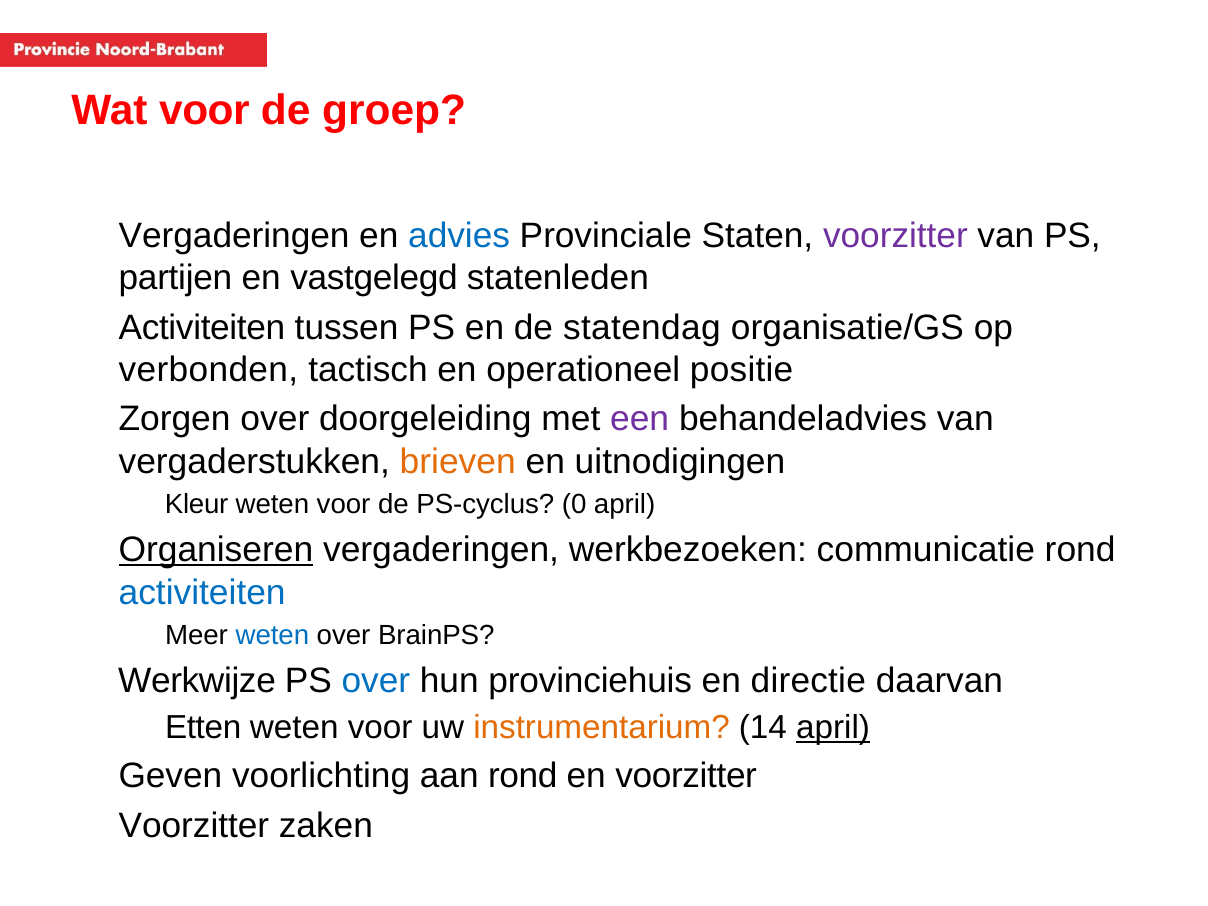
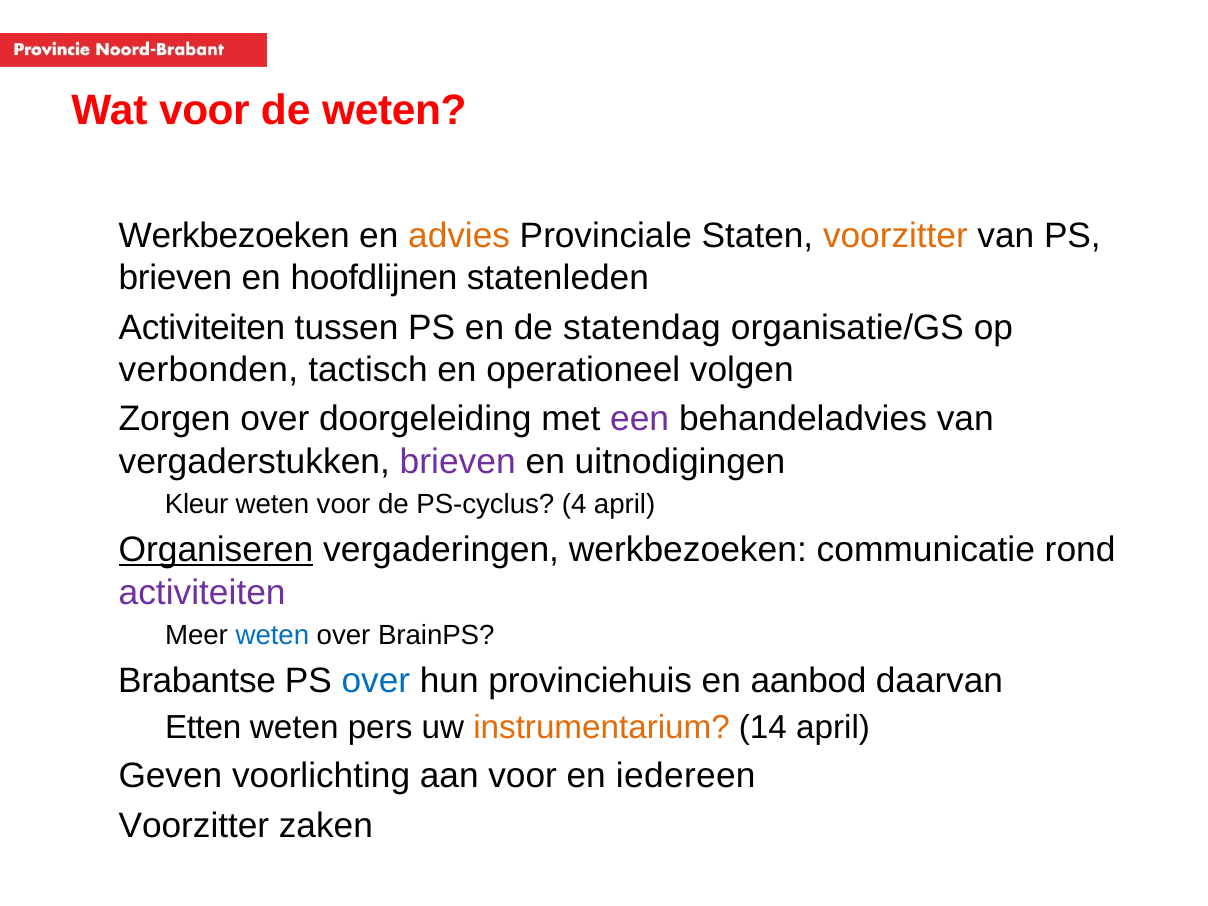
de groep: groep -> weten
Vergaderingen at (234, 236): Vergaderingen -> Werkbezoeken
advies colour: blue -> orange
voorzitter at (895, 236) colour: purple -> orange
partijen at (175, 278): partijen -> brieven
vastgelegd: vastgelegd -> hoofdlijnen
positie: positie -> volgen
brieven at (458, 462) colour: orange -> purple
0: 0 -> 4
activiteiten at (202, 592) colour: blue -> purple
Werkwijze: Werkwijze -> Brabantse
directie: directie -> aanbod
voor at (380, 728): voor -> pers
april at (833, 728) underline: present -> none
aan rond: rond -> voor
en voorzitter: voorzitter -> iedereen
